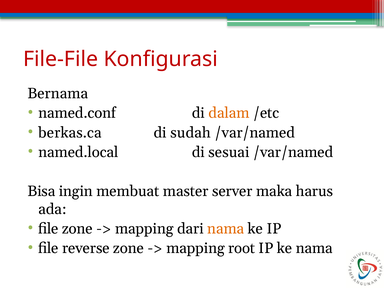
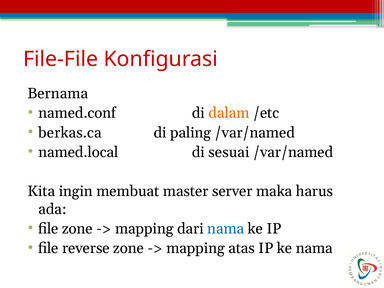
sudah: sudah -> paling
Bisa: Bisa -> Kita
nama at (226, 229) colour: orange -> blue
root: root -> atas
